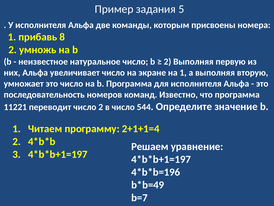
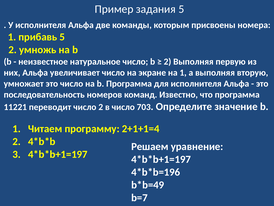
прибавь 8: 8 -> 5
544: 544 -> 703
